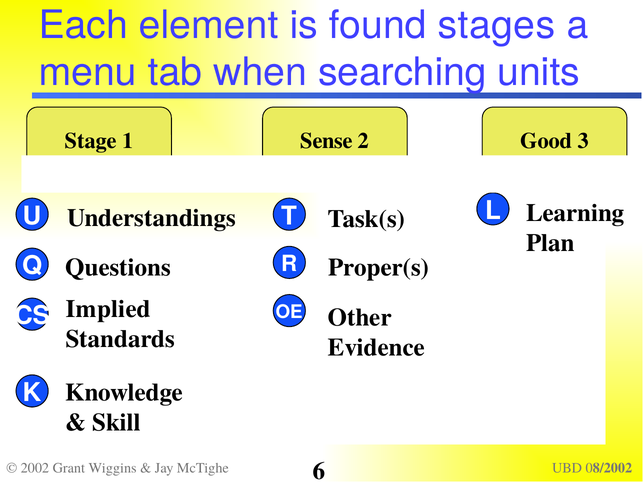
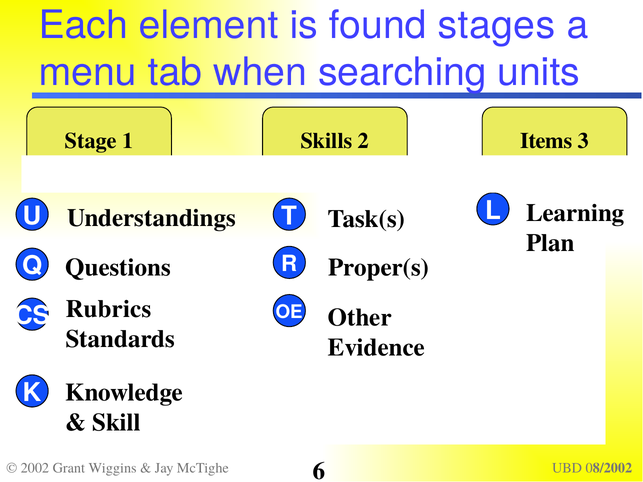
Sense: Sense -> Skills
Good: Good -> Items
Implied: Implied -> Rubrics
